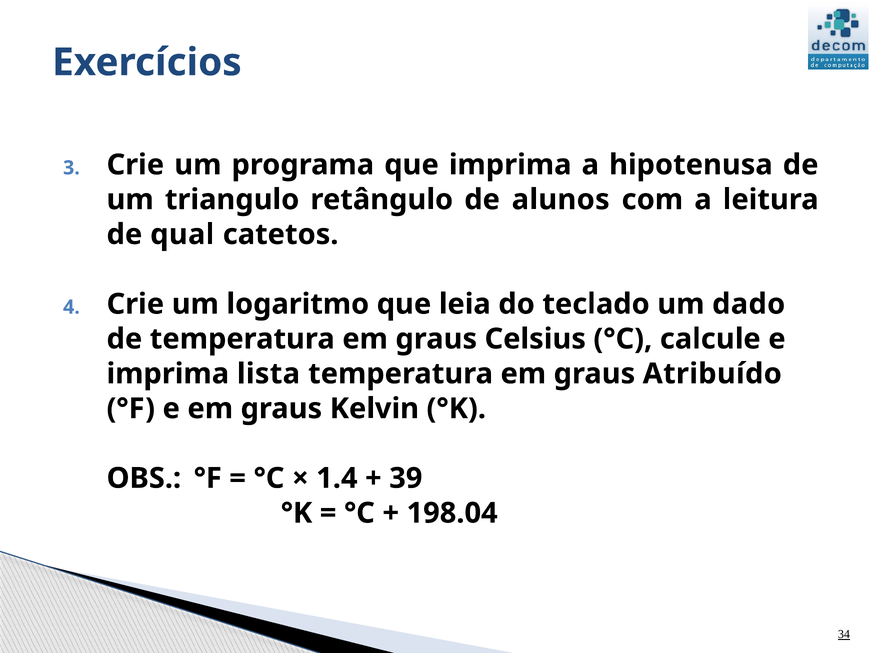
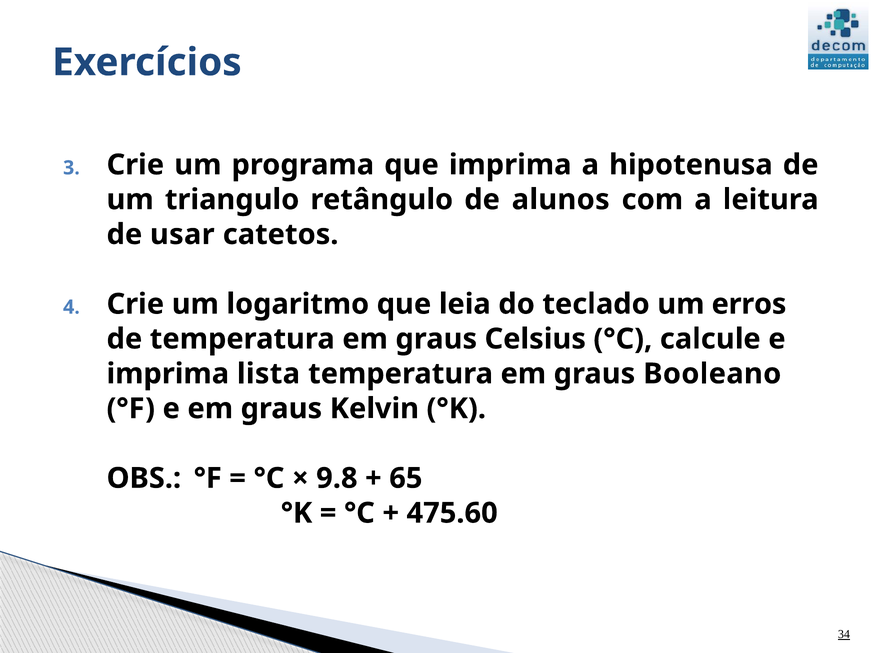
qual: qual -> usar
dado: dado -> erros
Atribuído: Atribuído -> Booleano
1.4: 1.4 -> 9.8
39: 39 -> 65
198.04: 198.04 -> 475.60
